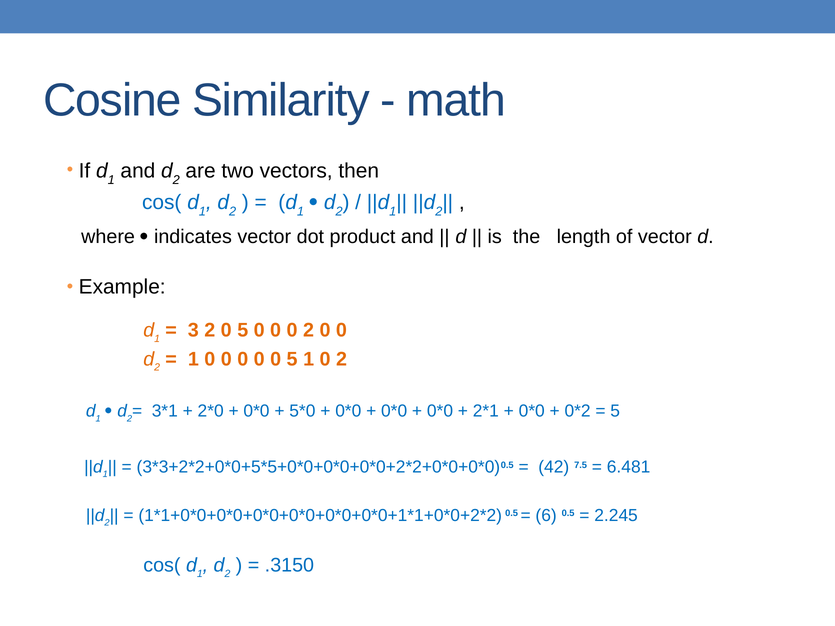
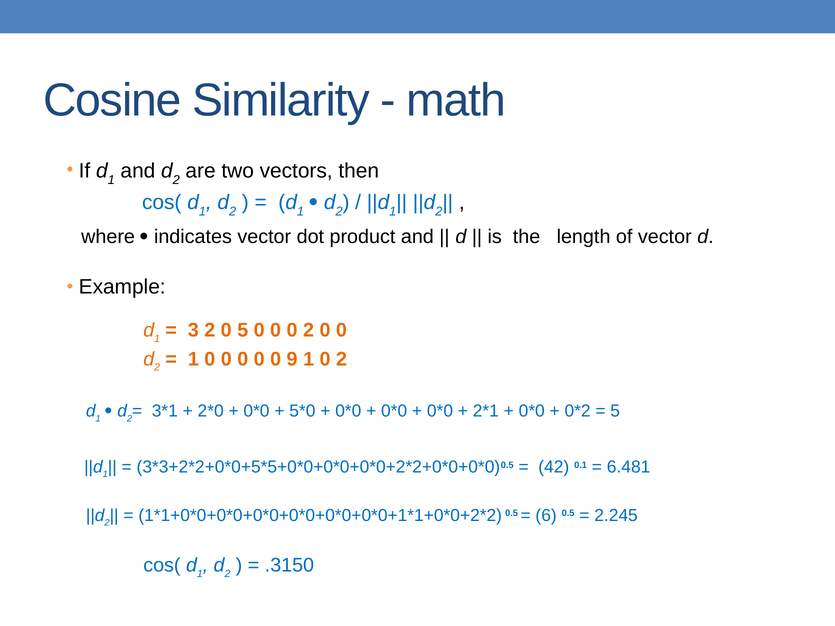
0 0 5: 5 -> 9
7.5: 7.5 -> 0.1
